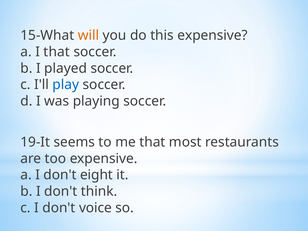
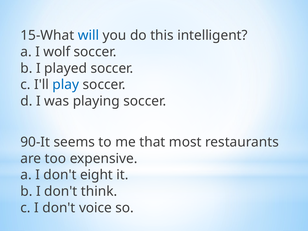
will colour: orange -> blue
this expensive: expensive -> intelligent
I that: that -> wolf
19-It: 19-It -> 90-It
